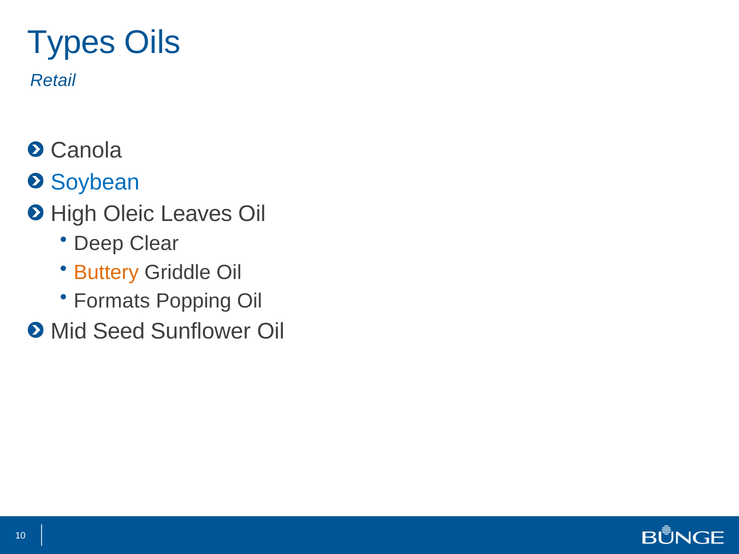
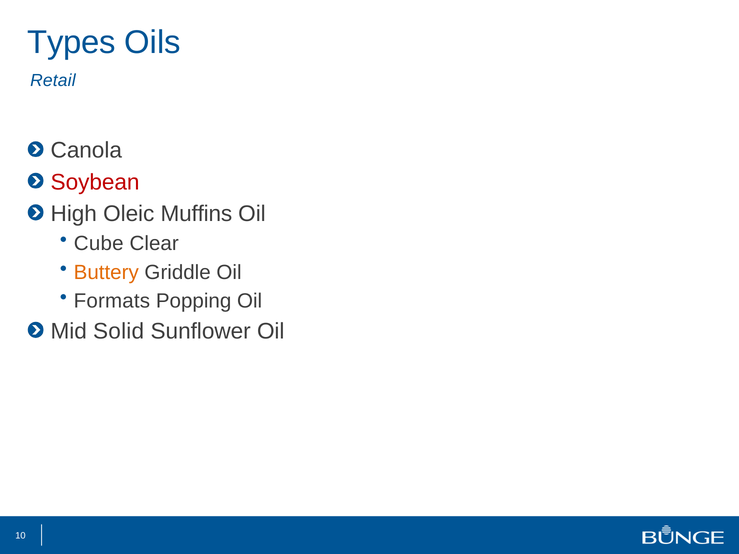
Soybean colour: blue -> red
Leaves: Leaves -> Muffins
Deep: Deep -> Cube
Seed: Seed -> Solid
